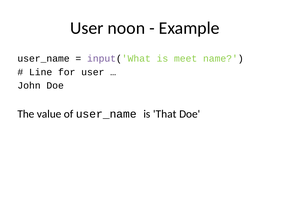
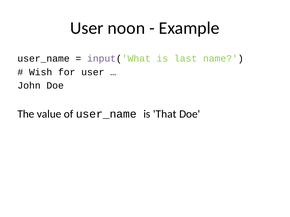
meet: meet -> last
Line: Line -> Wish
